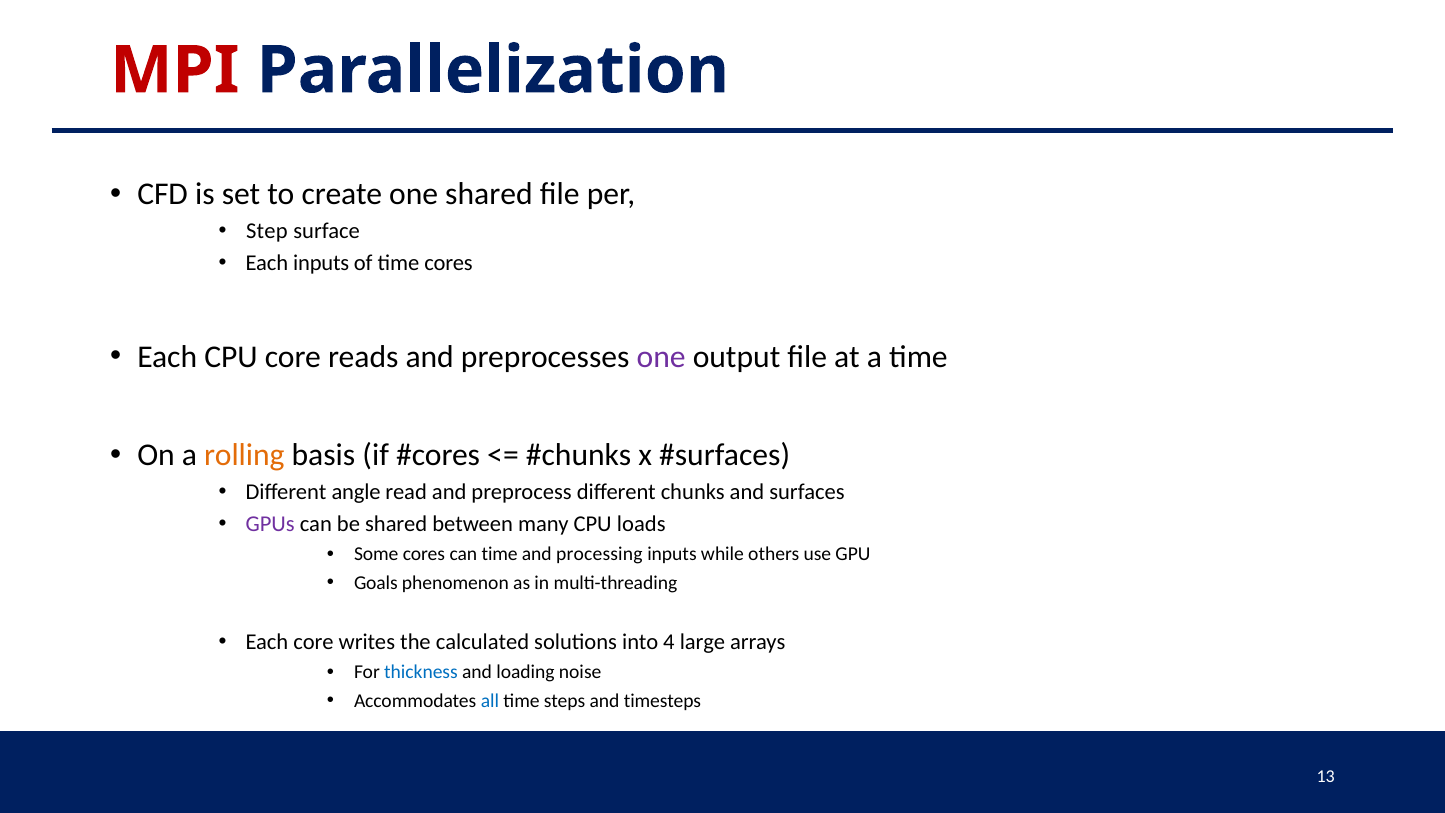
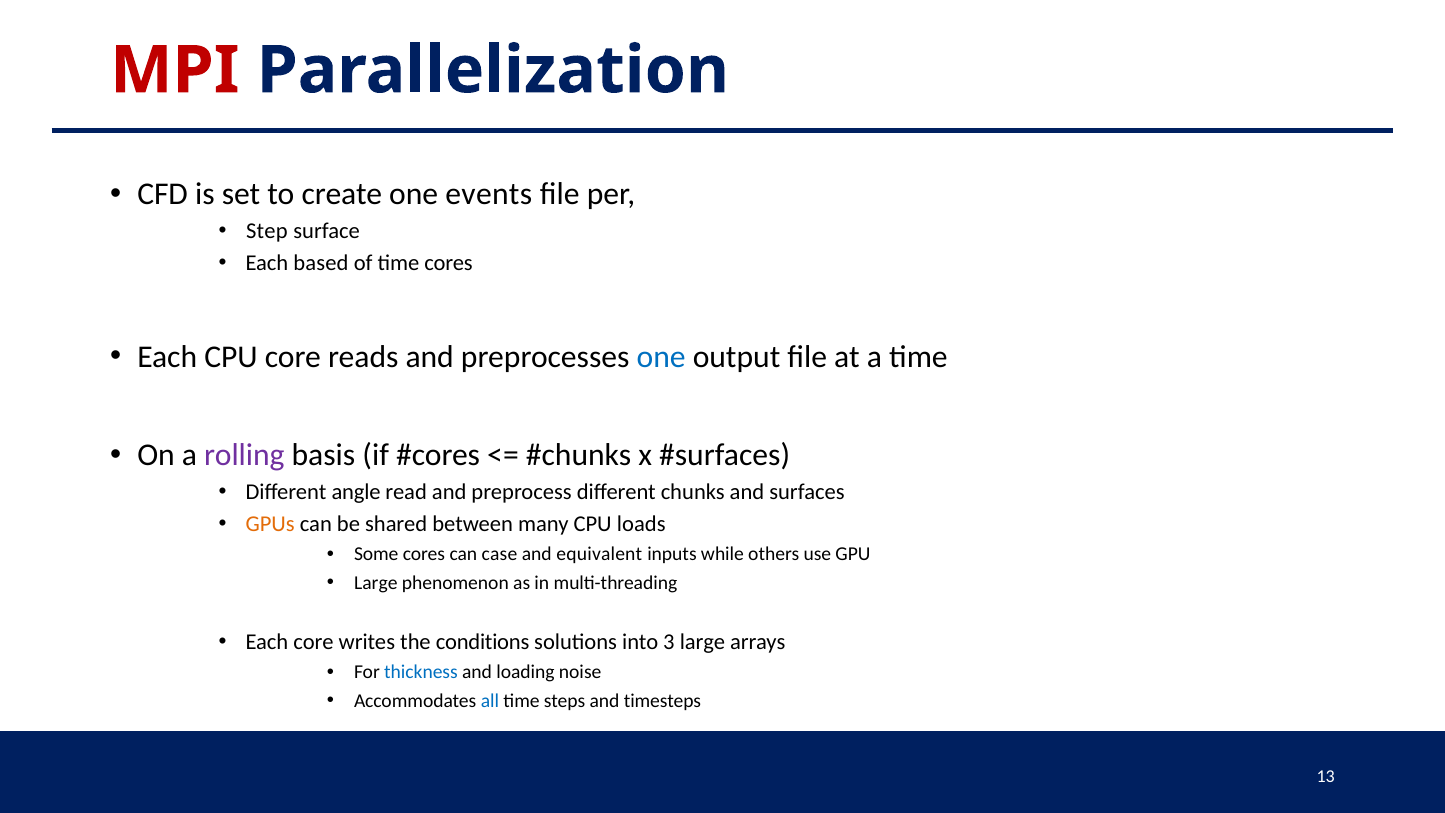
one shared: shared -> events
Each inputs: inputs -> based
one at (661, 357) colour: purple -> blue
rolling colour: orange -> purple
GPUs colour: purple -> orange
can time: time -> case
processing: processing -> equivalent
Goals at (376, 583): Goals -> Large
calculated: calculated -> conditions
4: 4 -> 3
